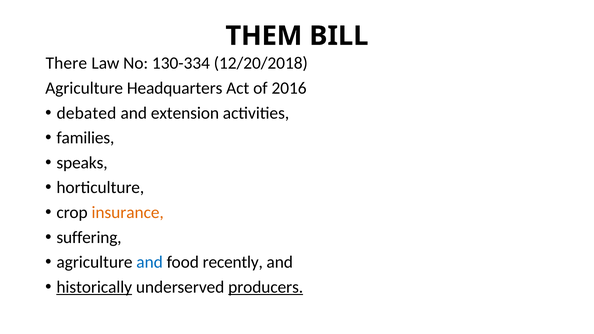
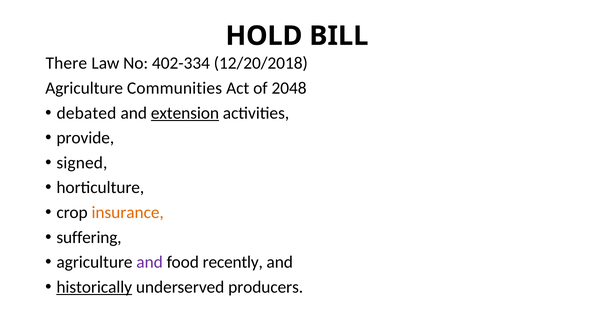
THEM: THEM -> HOLD
130-334: 130-334 -> 402-334
Headquarters: Headquarters -> Communities
2016: 2016 -> 2048
extension underline: none -> present
families: families -> provide
speaks: speaks -> signed
and at (150, 262) colour: blue -> purple
producers underline: present -> none
